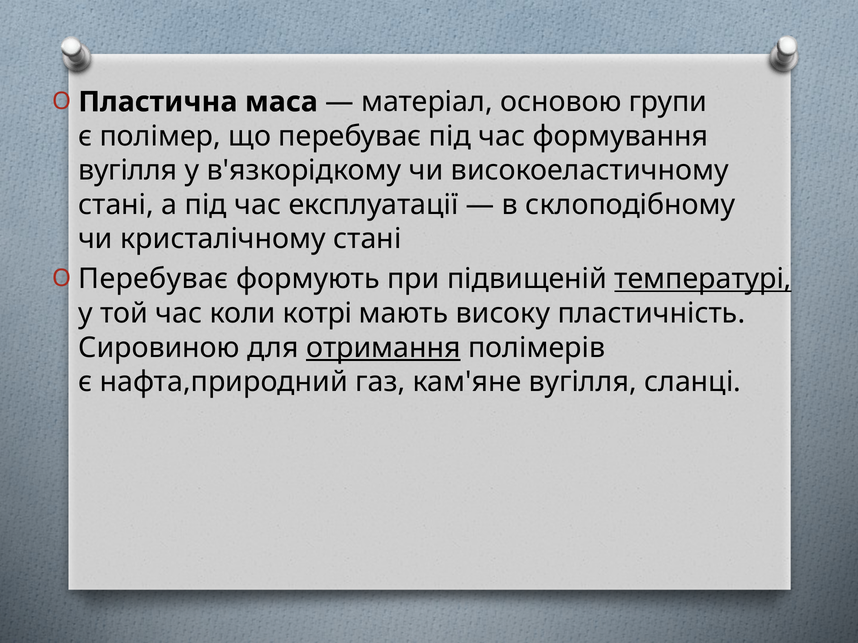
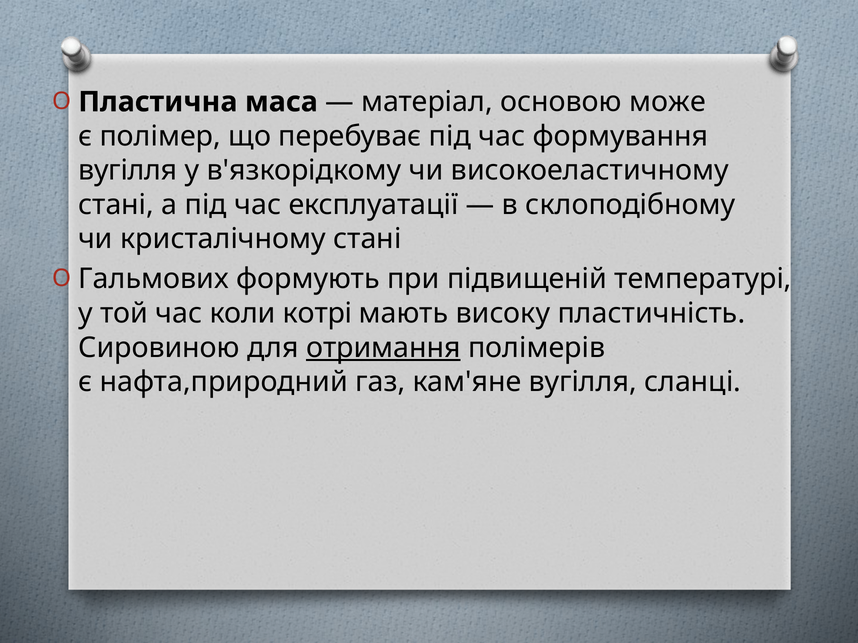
групи: групи -> може
Перебуває at (153, 279): Перебуває -> Гальмових
температурі underline: present -> none
